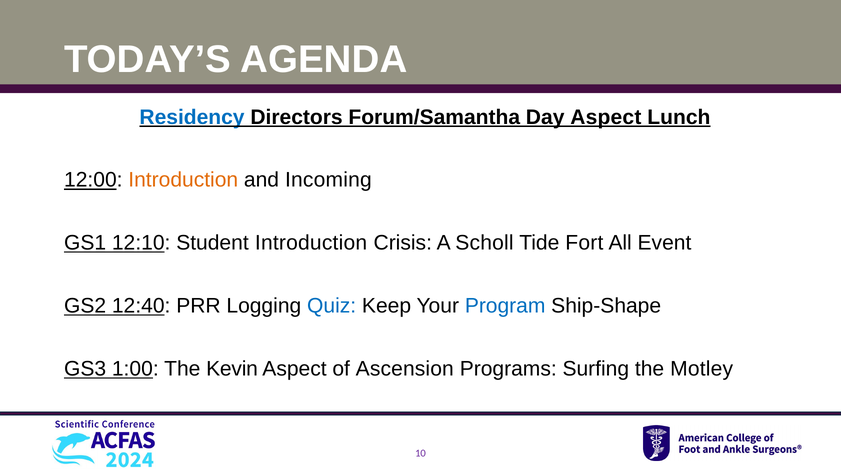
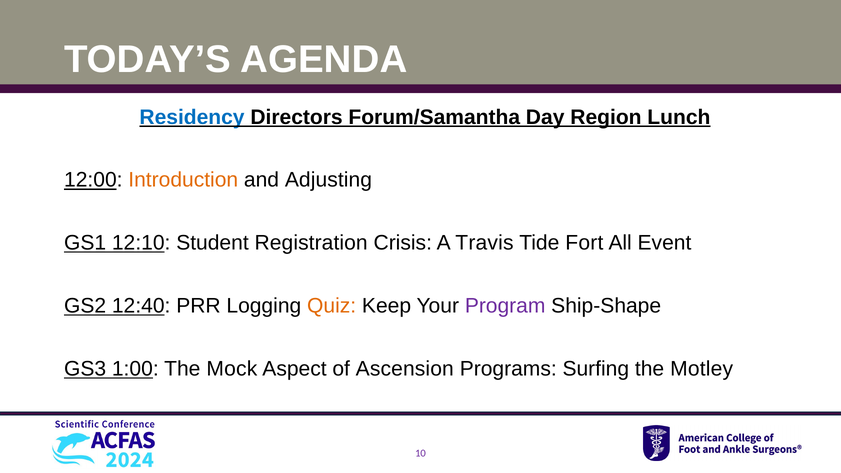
Day Aspect: Aspect -> Region
Incoming: Incoming -> Adjusting
Student Introduction: Introduction -> Registration
Scholl: Scholl -> Travis
Quiz colour: blue -> orange
Program colour: blue -> purple
Kevin: Kevin -> Mock
